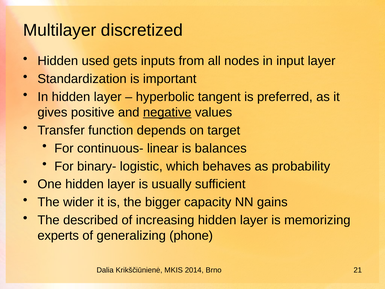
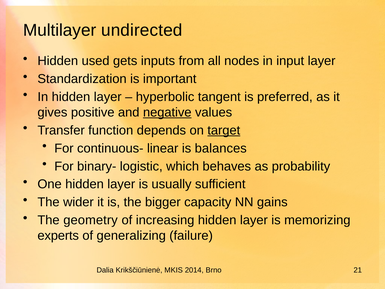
discretized: discretized -> undirected
target underline: none -> present
described: described -> geometry
phone: phone -> failure
